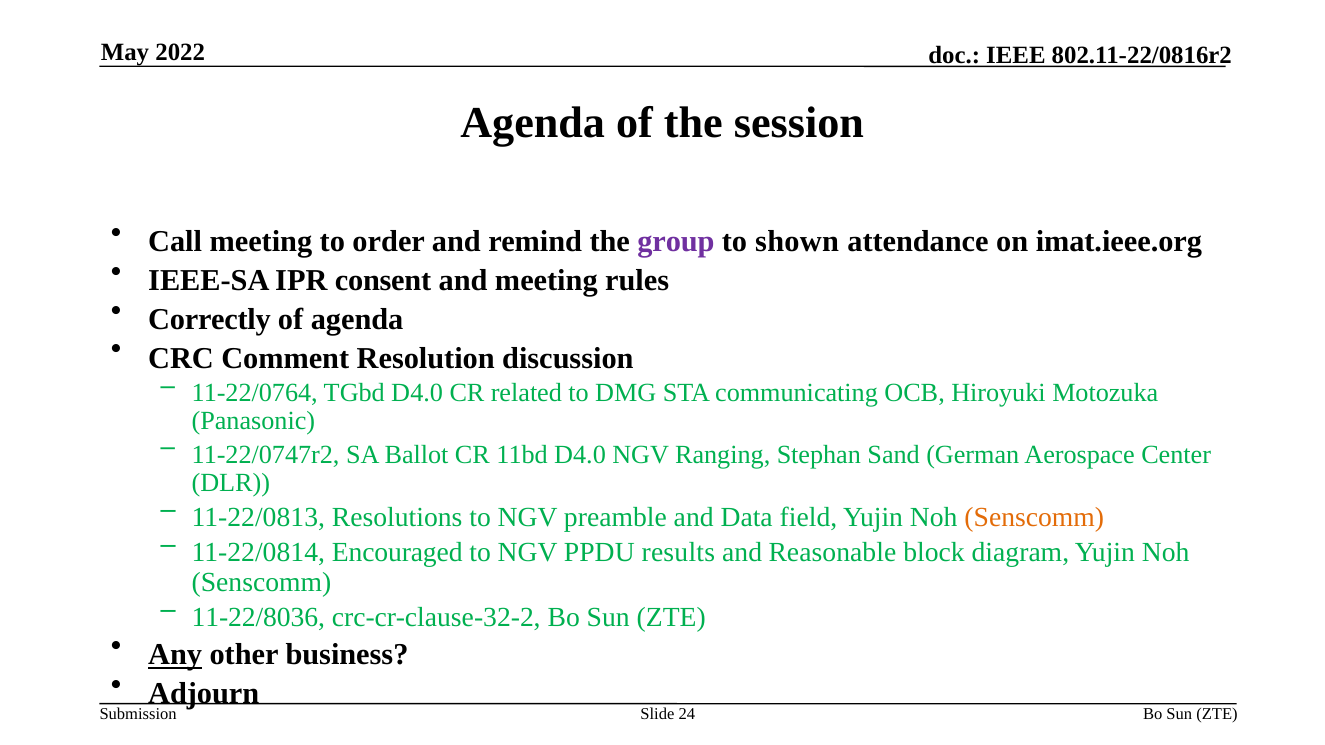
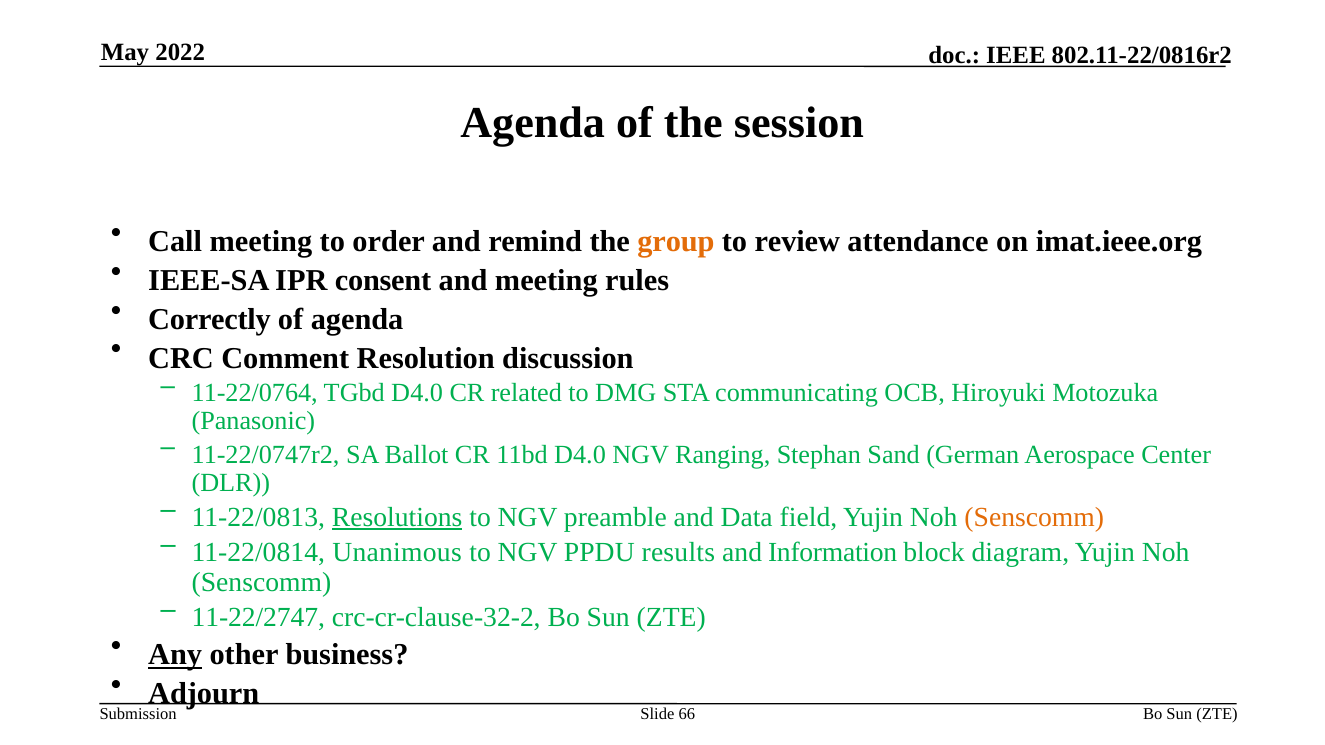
group colour: purple -> orange
shown: shown -> review
Resolutions underline: none -> present
Encouraged: Encouraged -> Unanimous
Reasonable: Reasonable -> Information
11-22/8036: 11-22/8036 -> 11-22/2747
24: 24 -> 66
